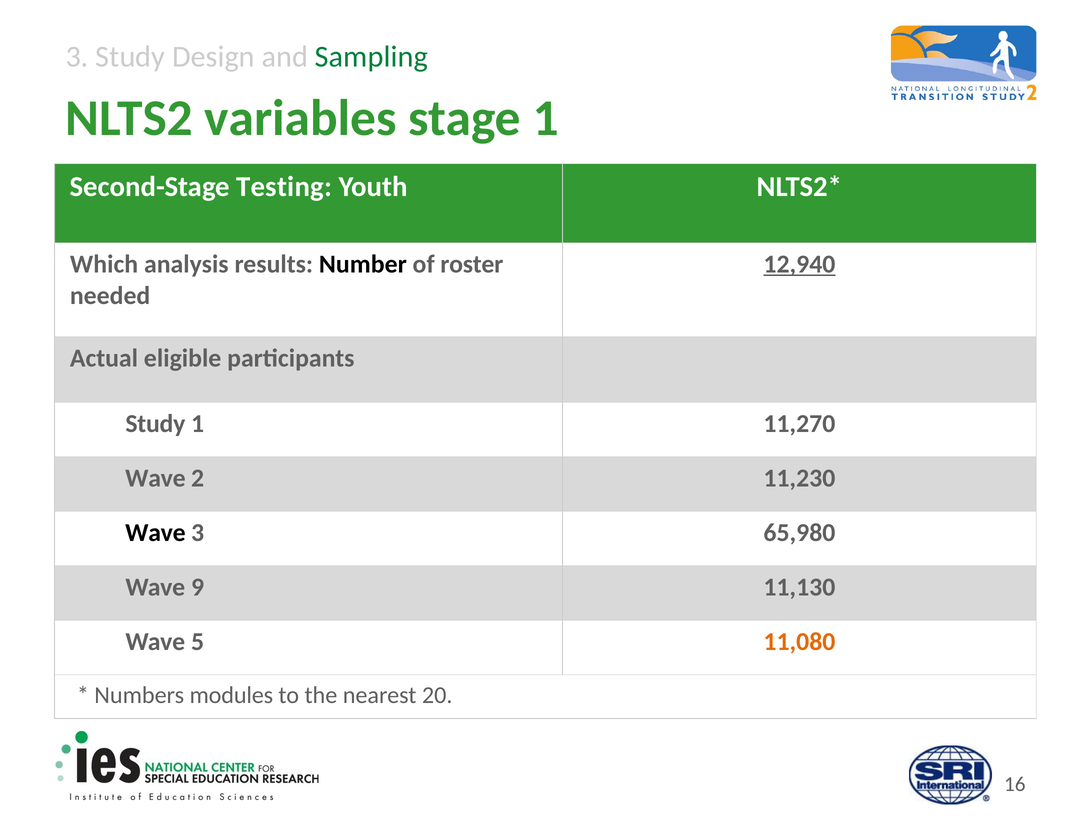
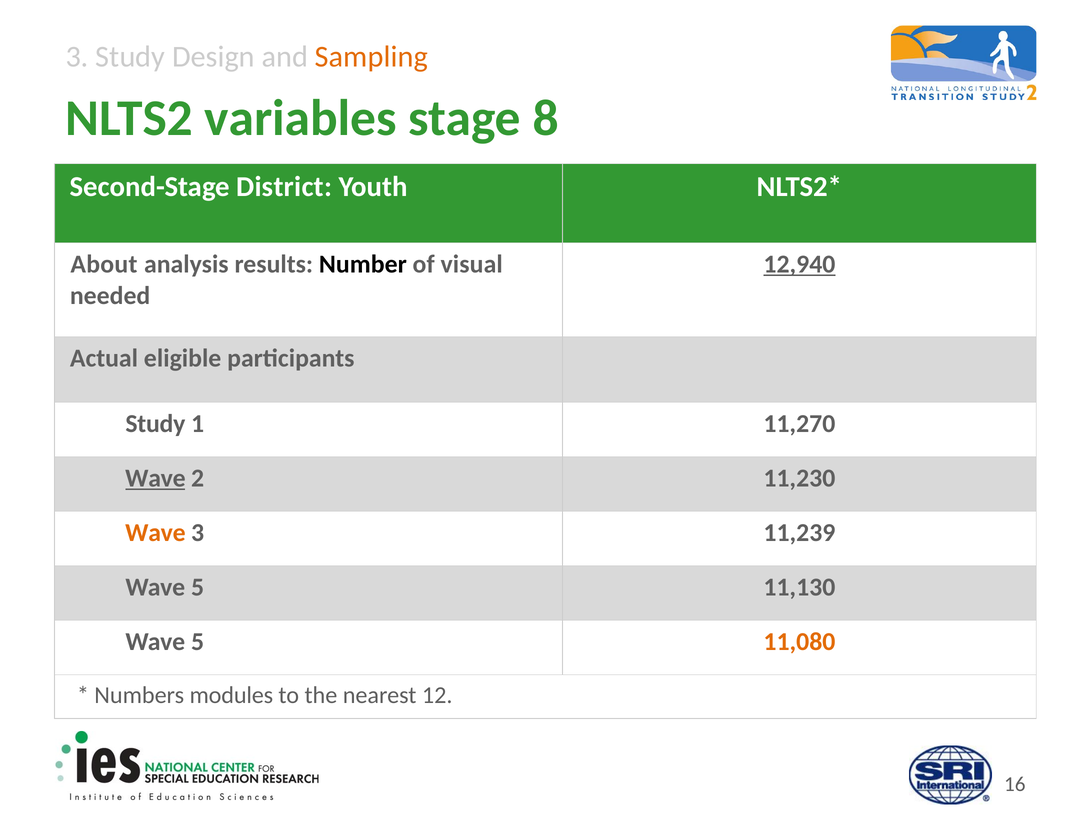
Sampling colour: green -> orange
stage 1: 1 -> 8
Testing: Testing -> District
Which: Which -> About
roster: roster -> visual
Wave at (155, 478) underline: none -> present
Wave at (155, 533) colour: black -> orange
65,980: 65,980 -> 11,239
9 at (198, 587): 9 -> 5
20: 20 -> 12
